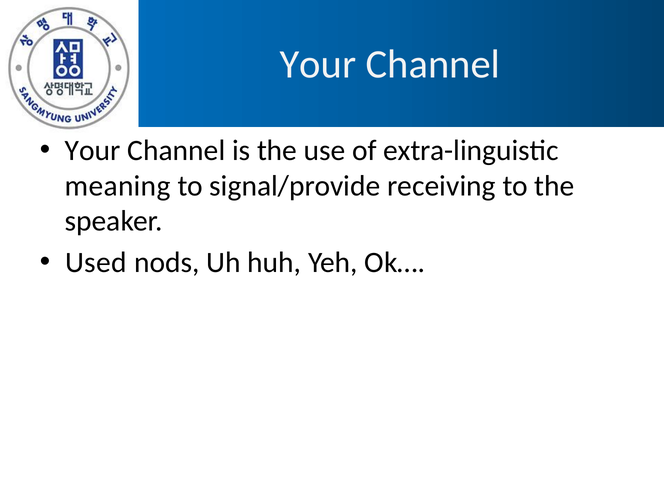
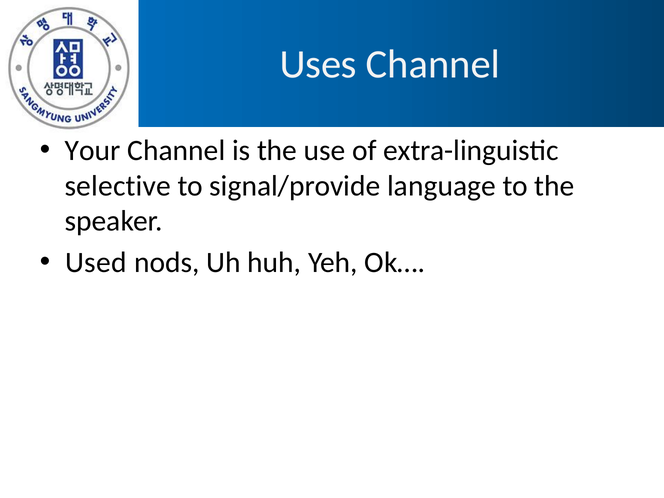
Your at (318, 64): Your -> Uses
meaning: meaning -> selective
receiving: receiving -> language
